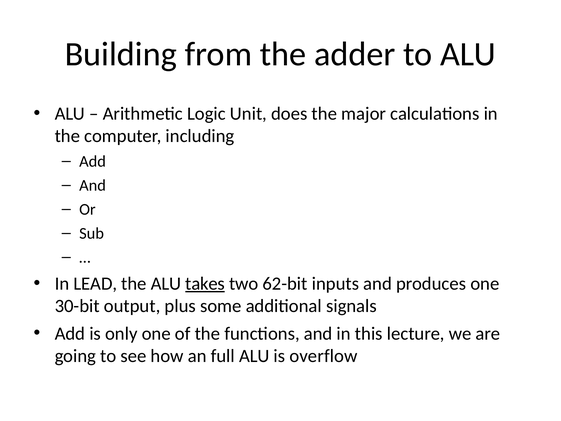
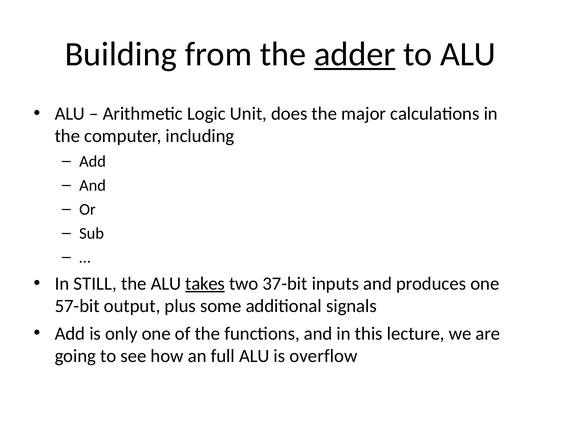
adder underline: none -> present
LEAD: LEAD -> STILL
62-bit: 62-bit -> 37-bit
30-bit: 30-bit -> 57-bit
